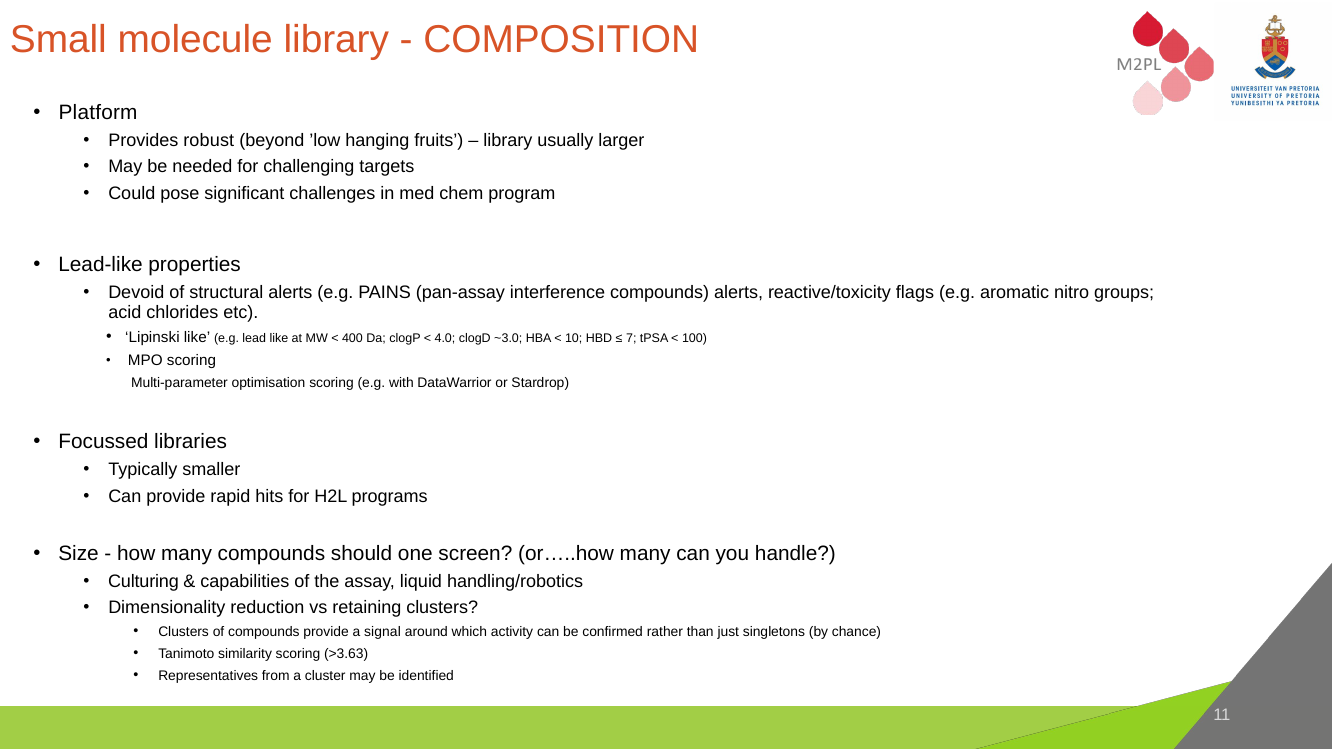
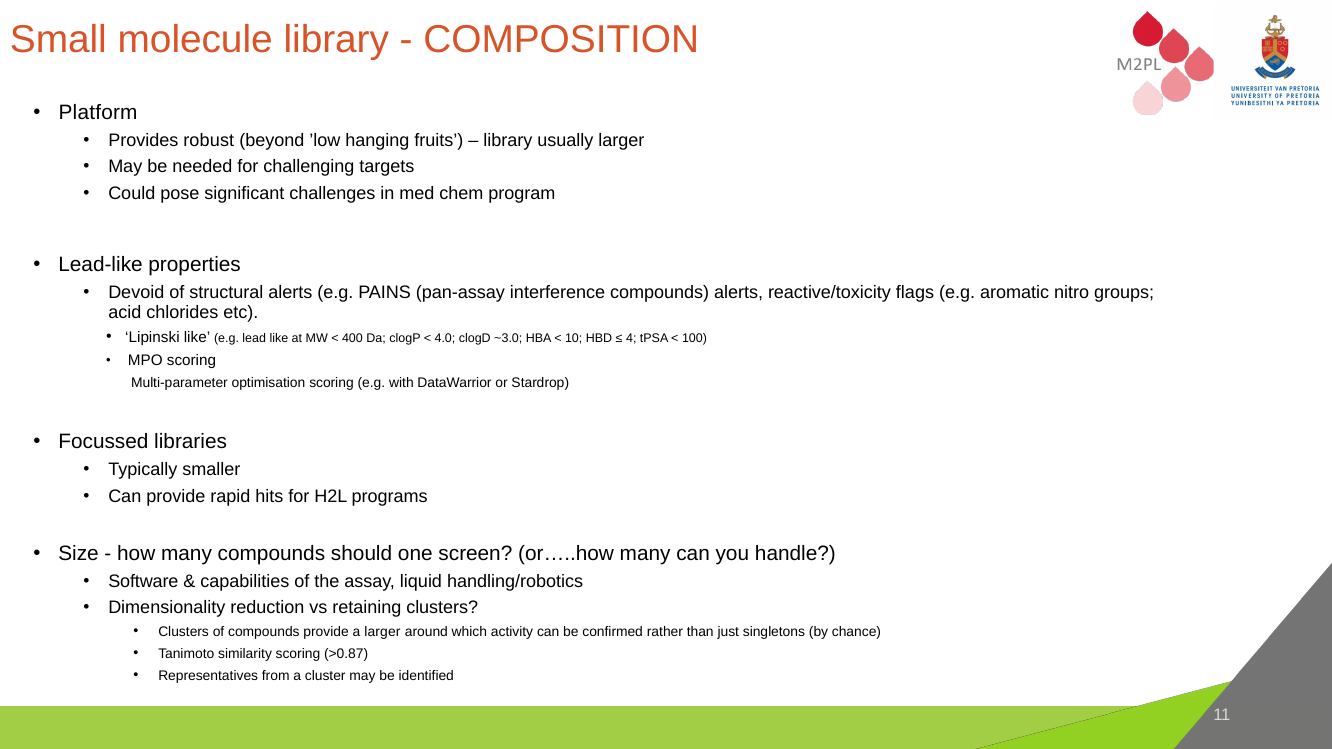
7: 7 -> 4
Culturing: Culturing -> Software
a signal: signal -> larger
>3.63: >3.63 -> >0.87
